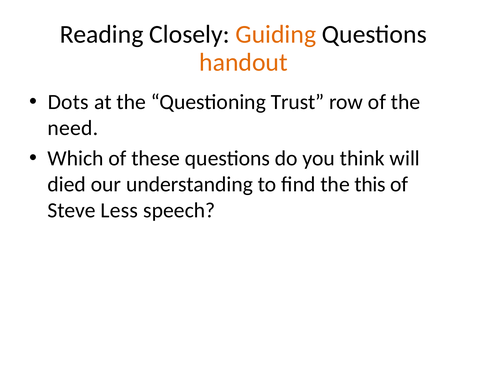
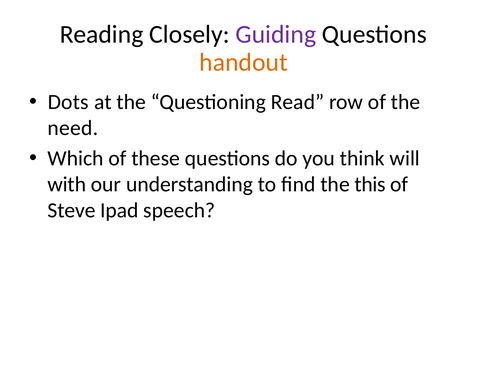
Guiding colour: orange -> purple
Trust: Trust -> Read
died: died -> with
Less: Less -> Ipad
